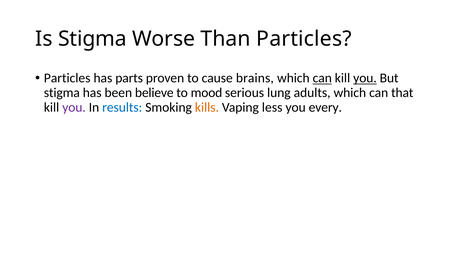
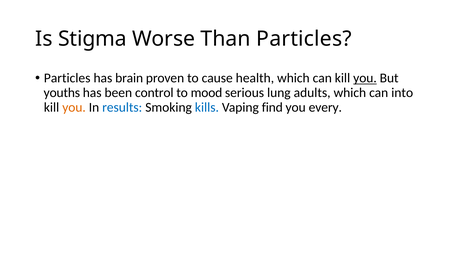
parts: parts -> brain
brains: brains -> health
can at (322, 78) underline: present -> none
stigma at (62, 93): stigma -> youths
believe: believe -> control
that: that -> into
you at (74, 107) colour: purple -> orange
kills colour: orange -> blue
less: less -> find
